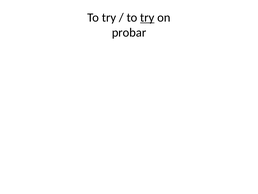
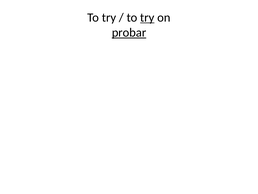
probar underline: none -> present
